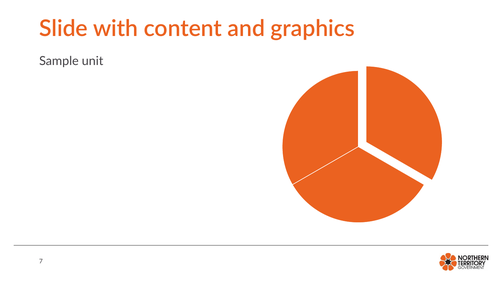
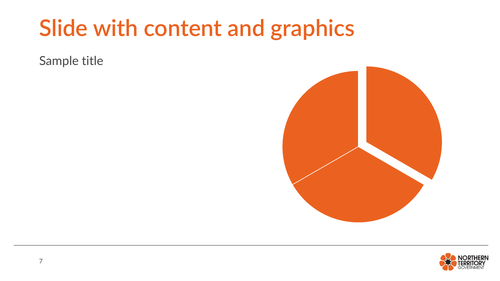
unit: unit -> title
